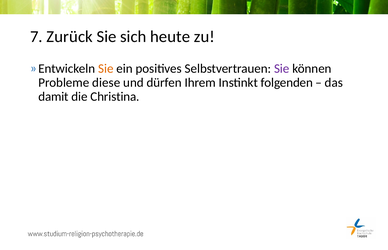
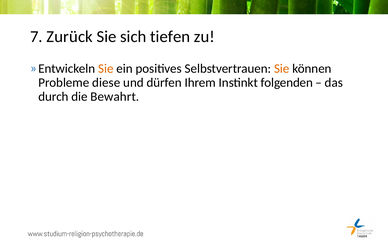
heute: heute -> tiefen
Sie at (282, 69) colour: purple -> orange
damit: damit -> durch
Christina: Christina -> Bewahrt
